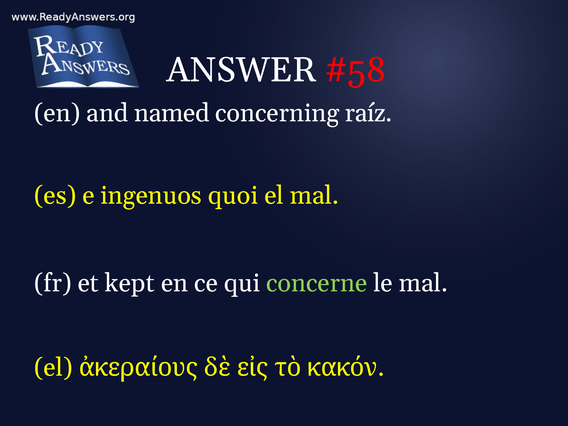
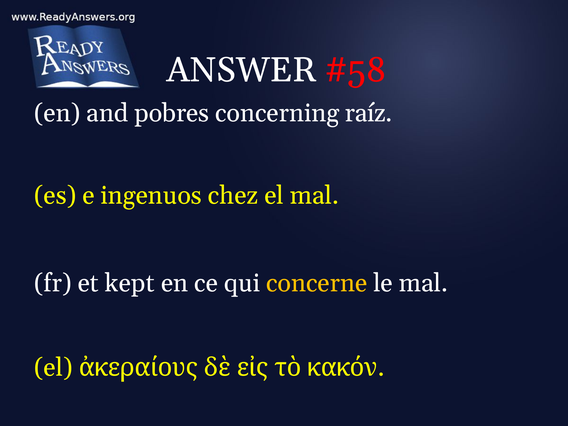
named: named -> pobres
quoi: quoi -> chez
concerne colour: light green -> yellow
